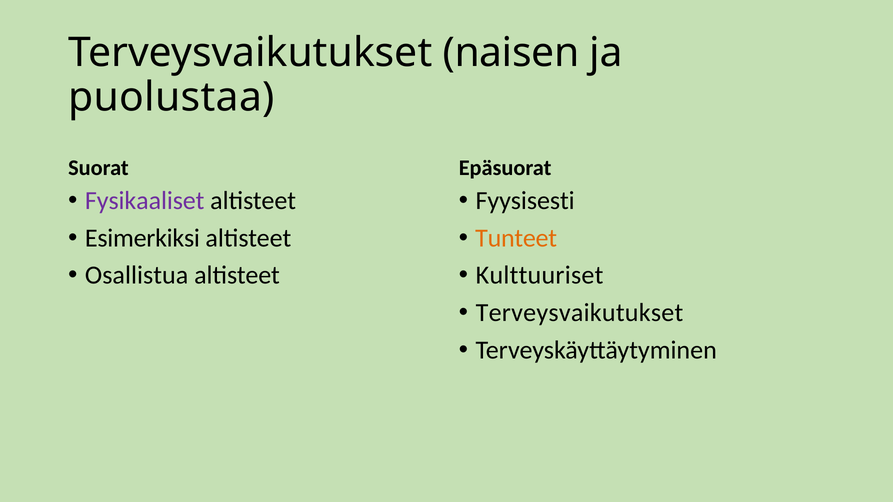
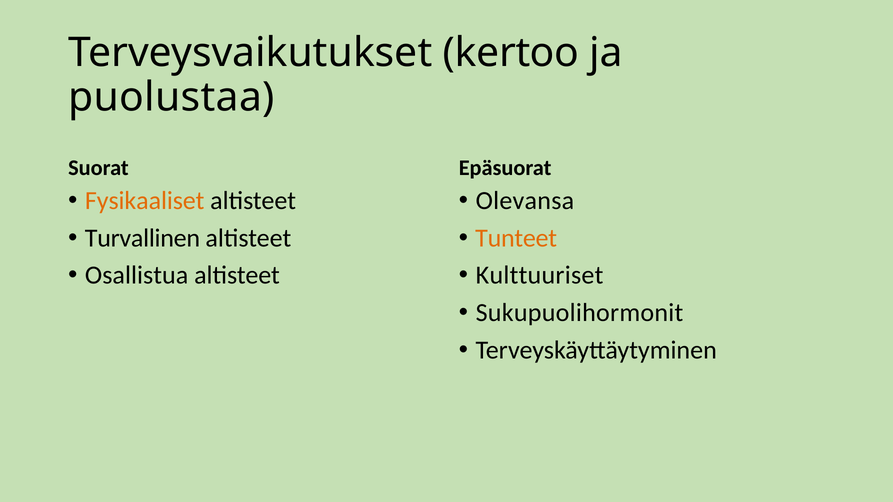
naisen: naisen -> kertoo
Fysikaaliset colour: purple -> orange
Fyysisesti: Fyysisesti -> Olevansa
Esimerkiksi: Esimerkiksi -> Turvallinen
Terveysvaikutukset at (579, 313): Terveysvaikutukset -> Sukupuolihormonit
